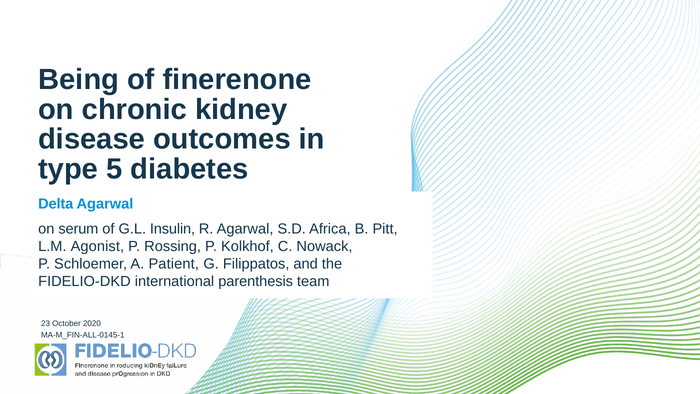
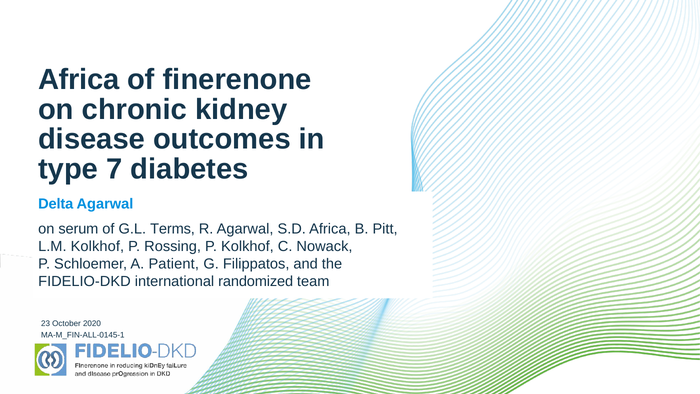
Being at (79, 80): Being -> Africa
5: 5 -> 7
Insulin: Insulin -> Terms
L.M Agonist: Agonist -> Kolkhof
parenthesis: parenthesis -> randomized
